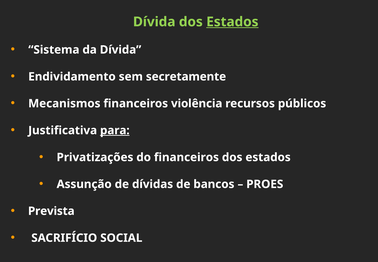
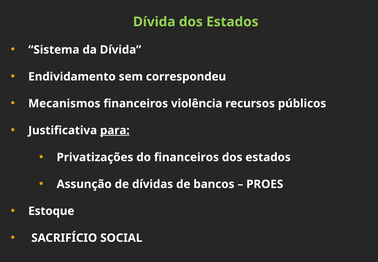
Estados at (232, 22) underline: present -> none
secretamente: secretamente -> correspondeu
Prevista: Prevista -> Estoque
